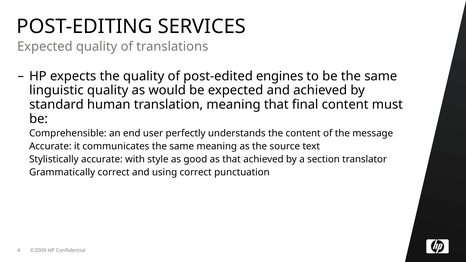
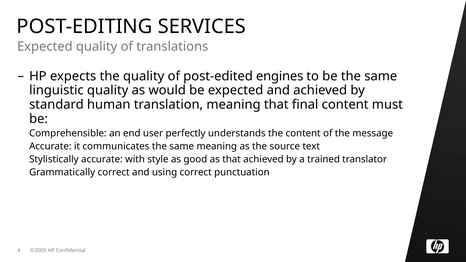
section: section -> trained
